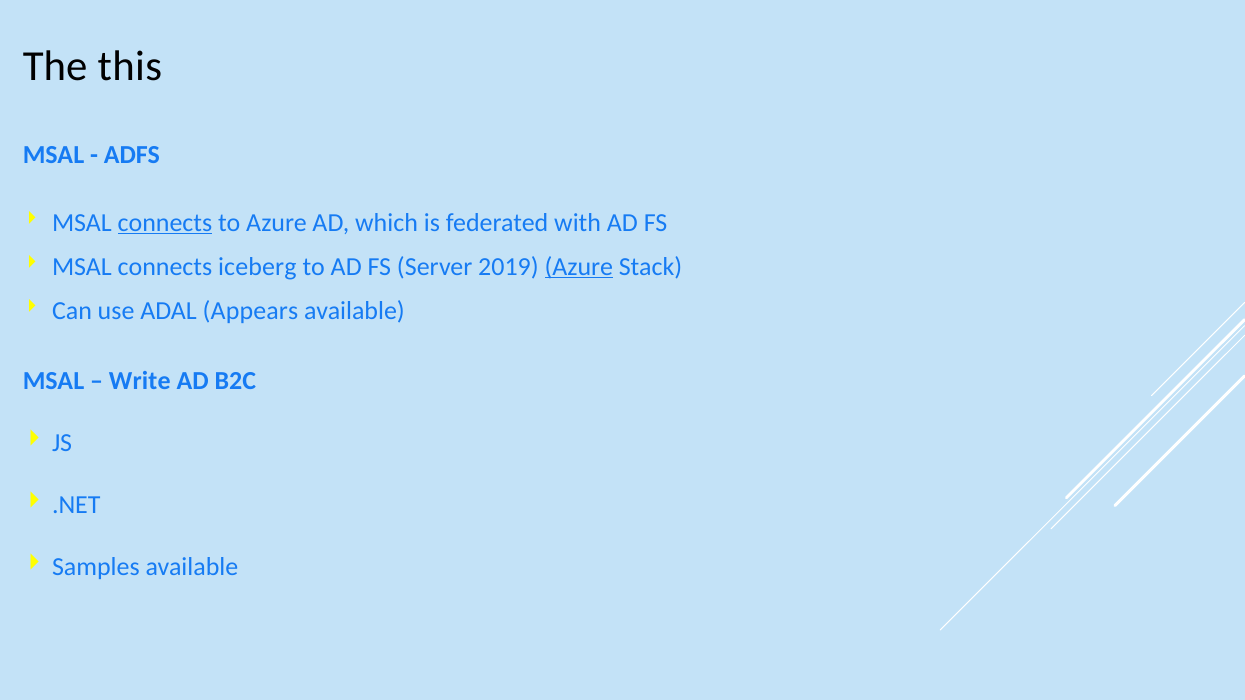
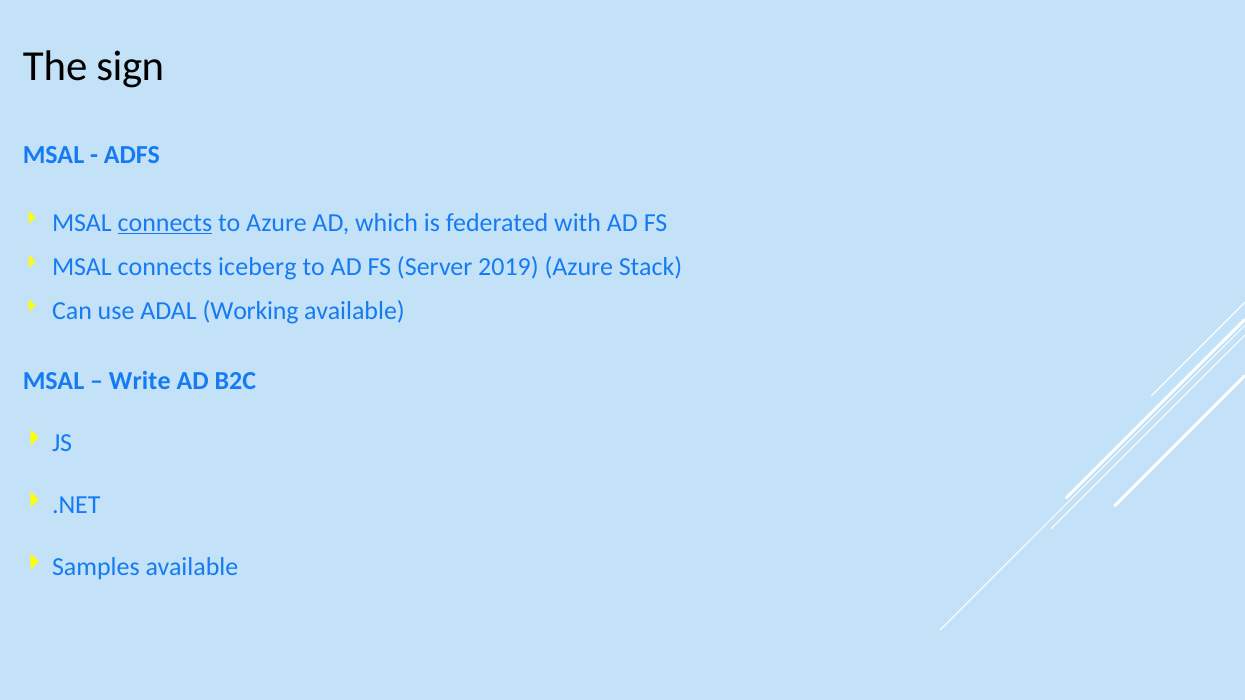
this: this -> sign
Azure at (579, 267) underline: present -> none
Appears: Appears -> Working
